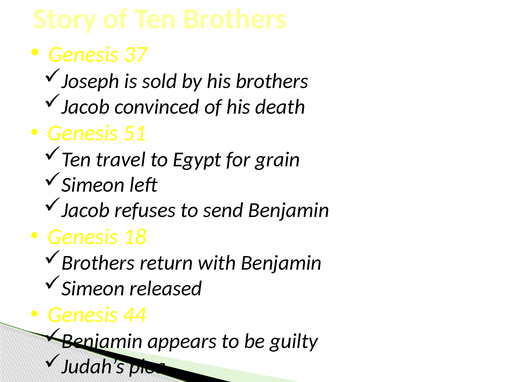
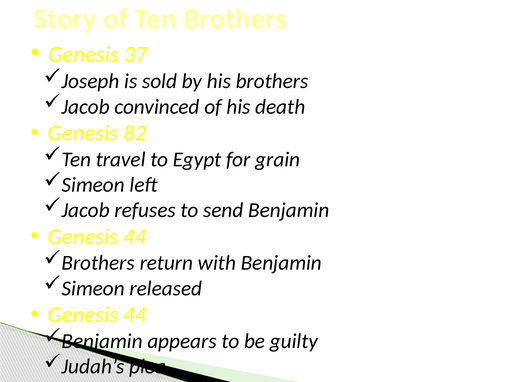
51: 51 -> 82
18 at (135, 237): 18 -> 44
